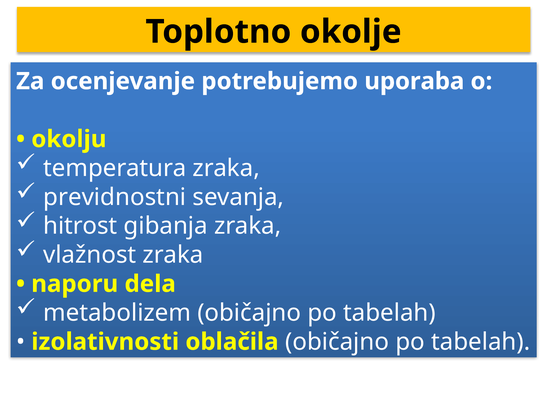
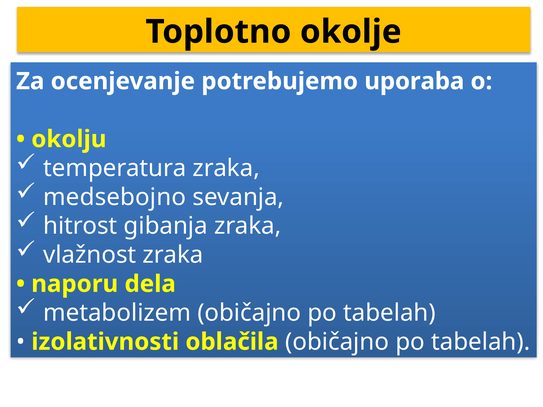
previdnostni: previdnostni -> medsebojno
